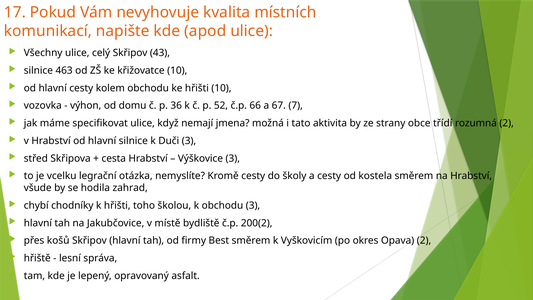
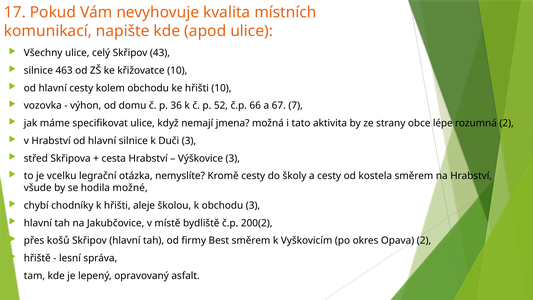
třídí: třídí -> lépe
zahrad: zahrad -> možné
toho: toho -> aleje
